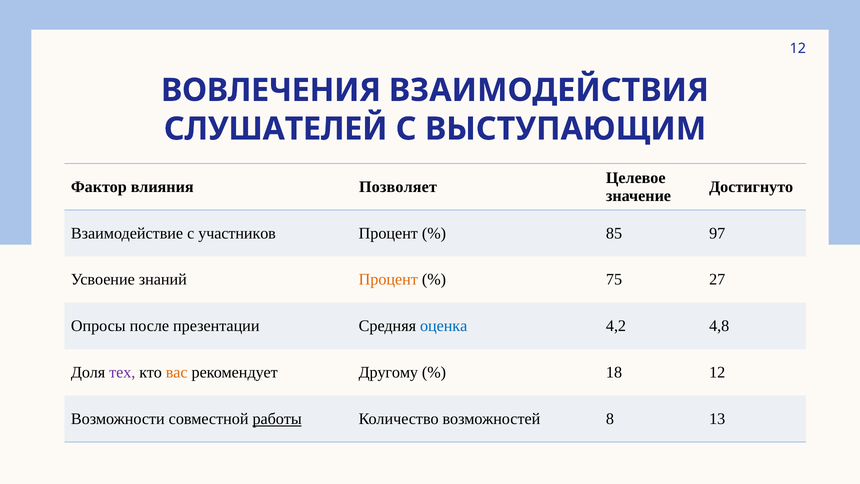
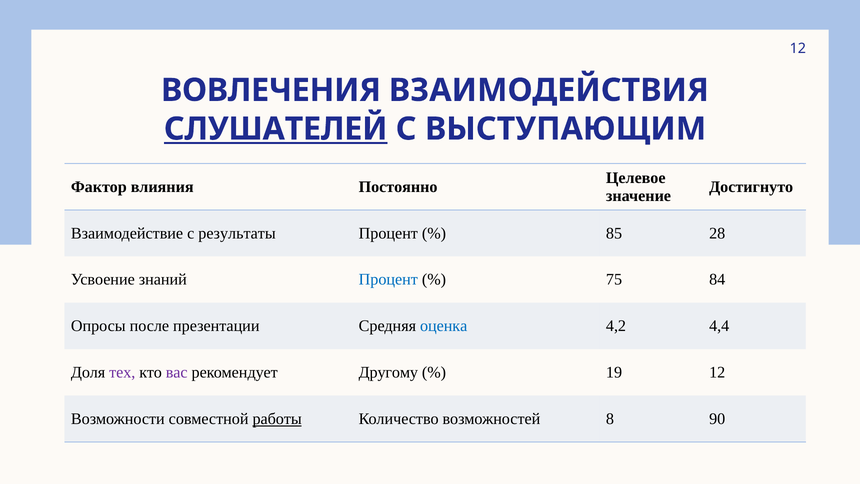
СЛУШАТЕЛЕЙ underline: none -> present
Позволяет: Позволяет -> Постоянно
участников: участников -> результаты
97: 97 -> 28
Процент at (388, 280) colour: orange -> blue
27: 27 -> 84
4,8: 4,8 -> 4,4
вас colour: orange -> purple
18: 18 -> 19
13: 13 -> 90
